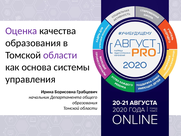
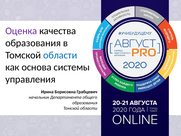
области at (60, 55) colour: purple -> blue
